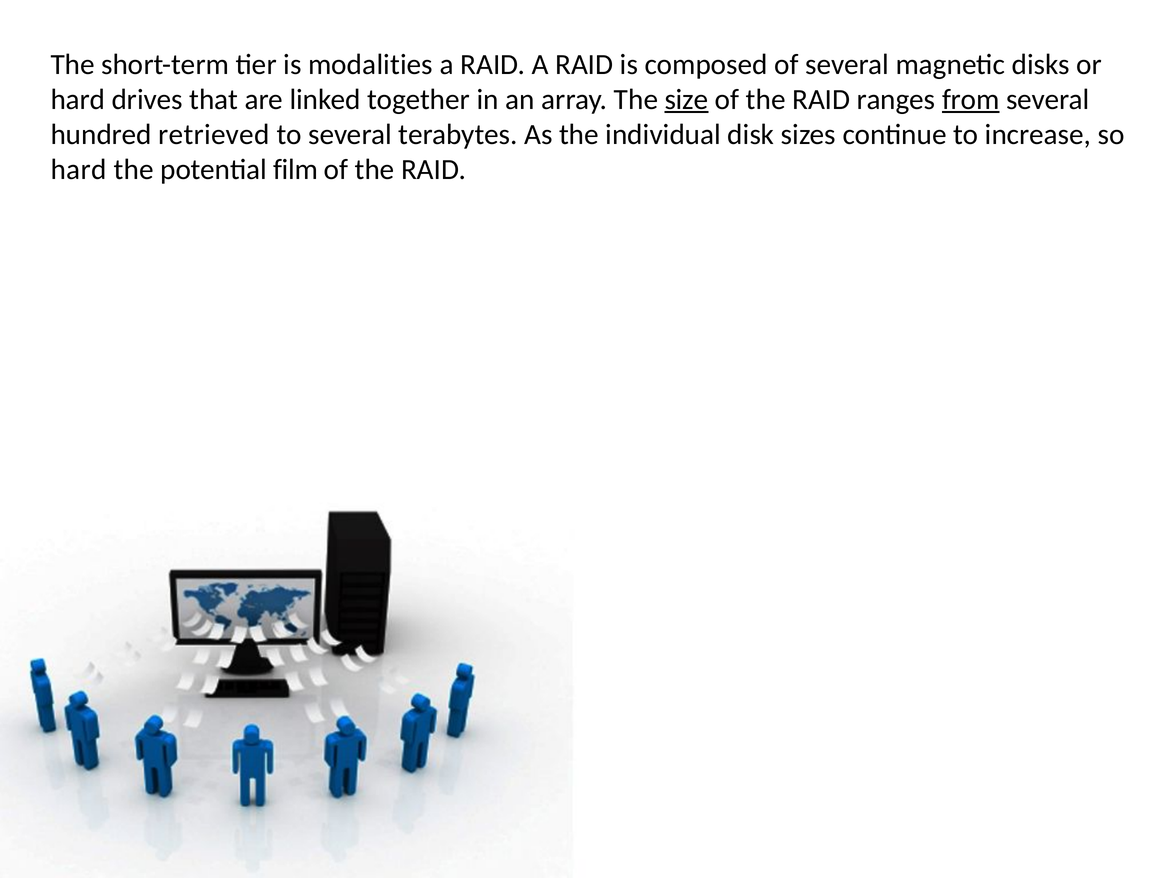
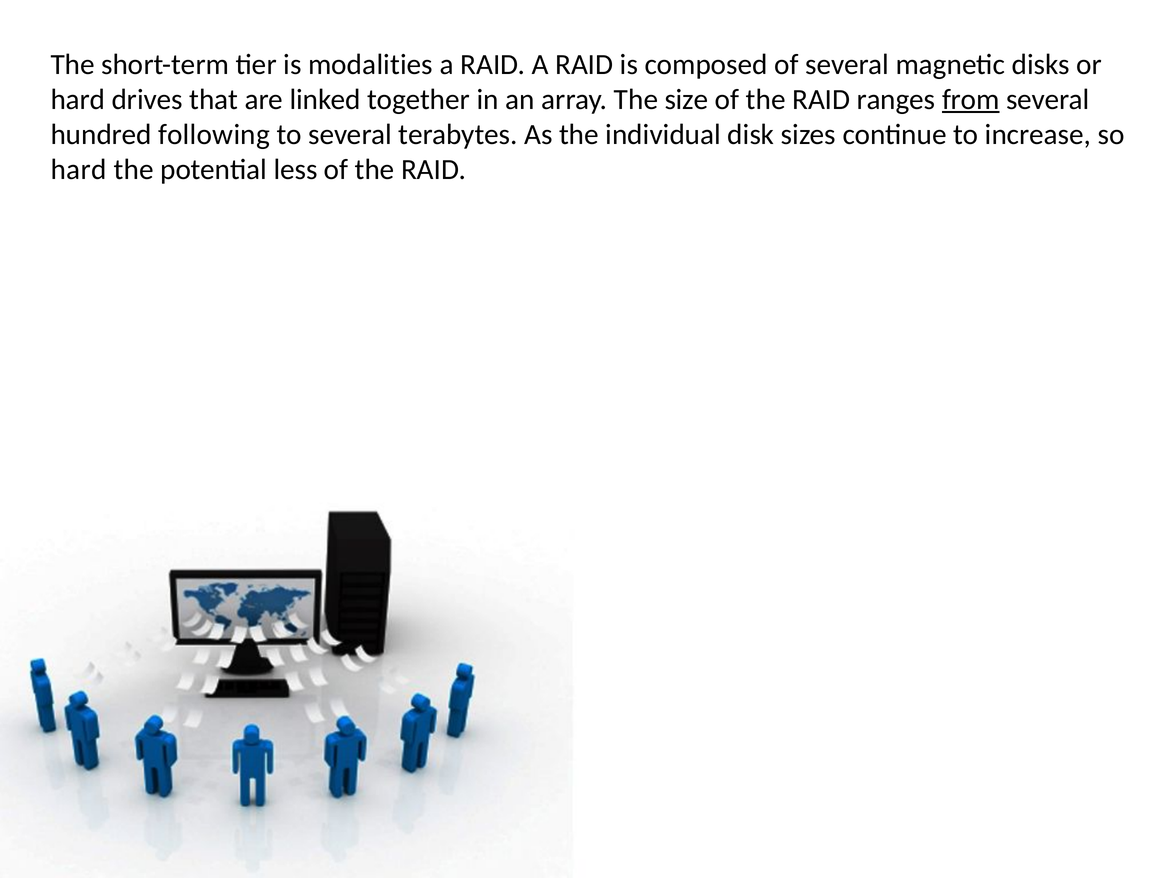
size underline: present -> none
retrieved: retrieved -> following
film: film -> less
